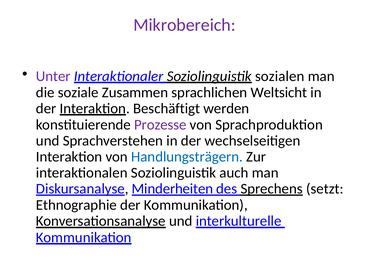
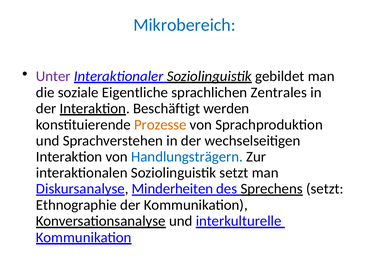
Mikrobereich colour: purple -> blue
sozialen: sozialen -> gebildet
Zusammen: Zusammen -> Eigentliche
Weltsicht: Weltsicht -> Zentrales
Prozesse colour: purple -> orange
Soziolinguistik auch: auch -> setzt
